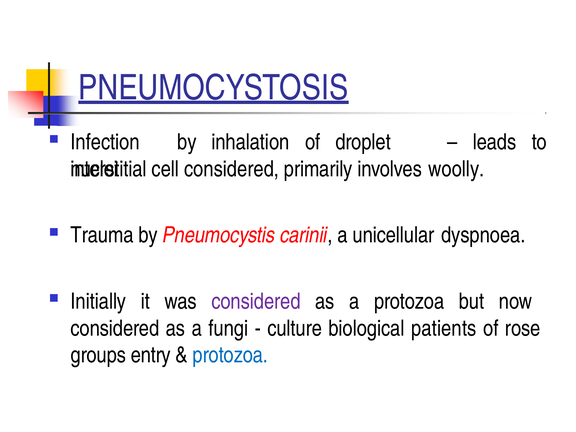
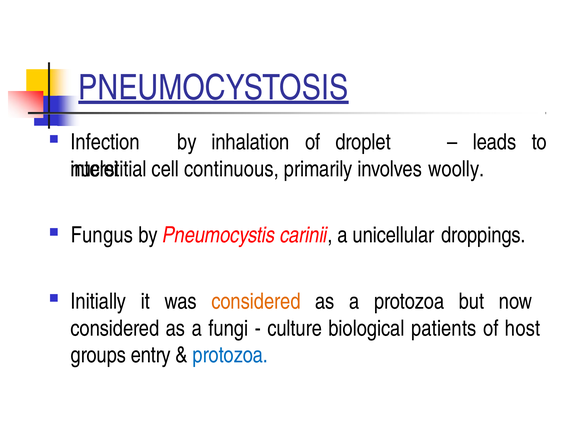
cell considered: considered -> continuous
Trauma: Trauma -> Fungus
dyspnoea: dyspnoea -> droppings
considered at (256, 301) colour: purple -> orange
rose: rose -> host
